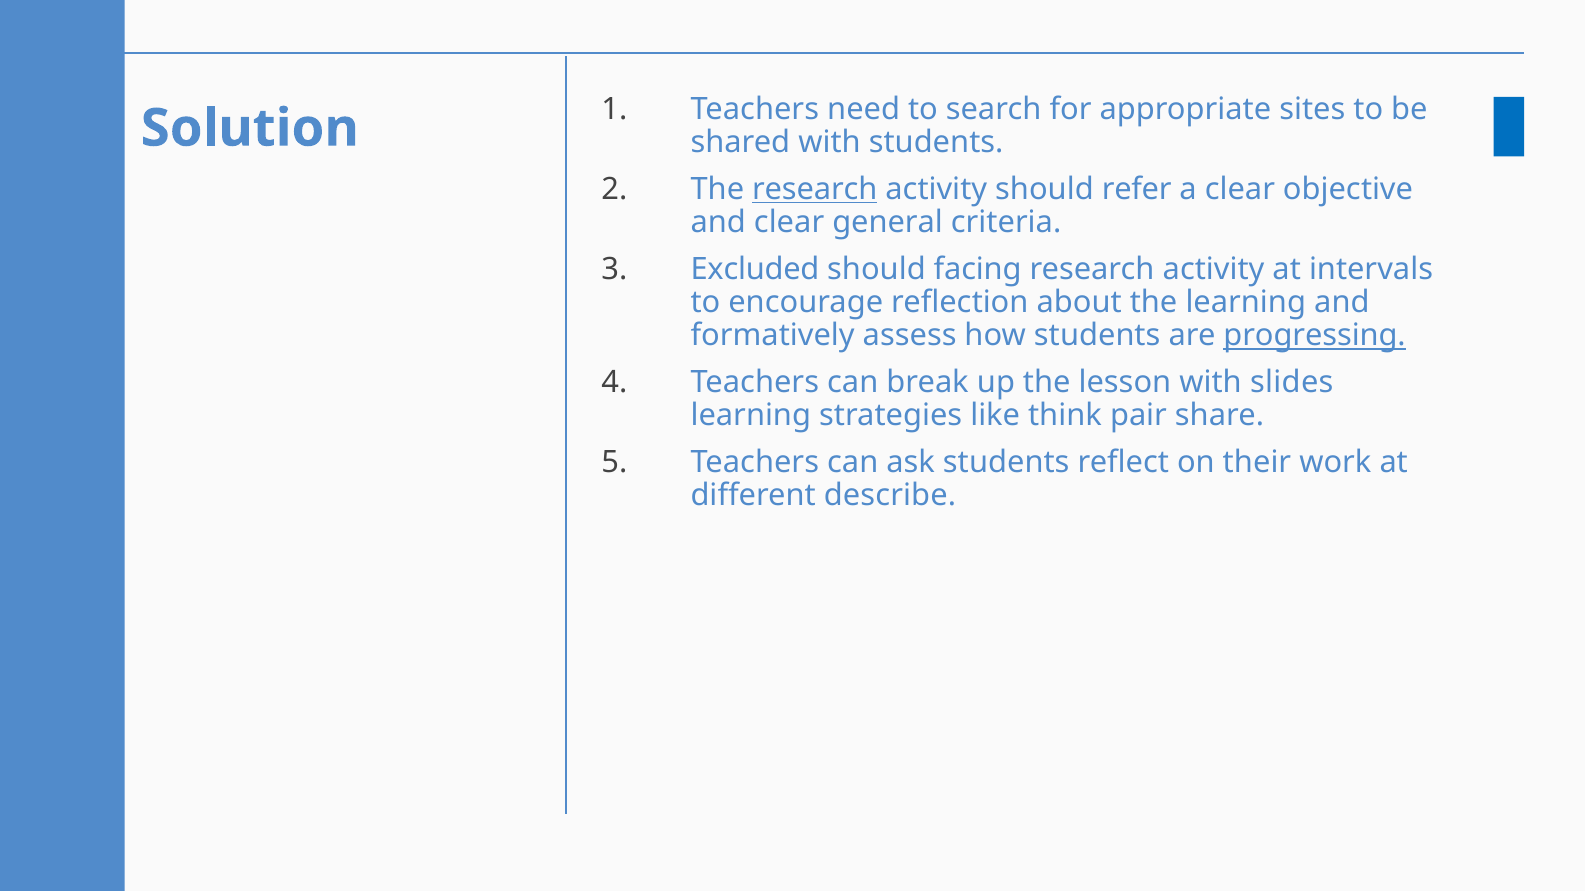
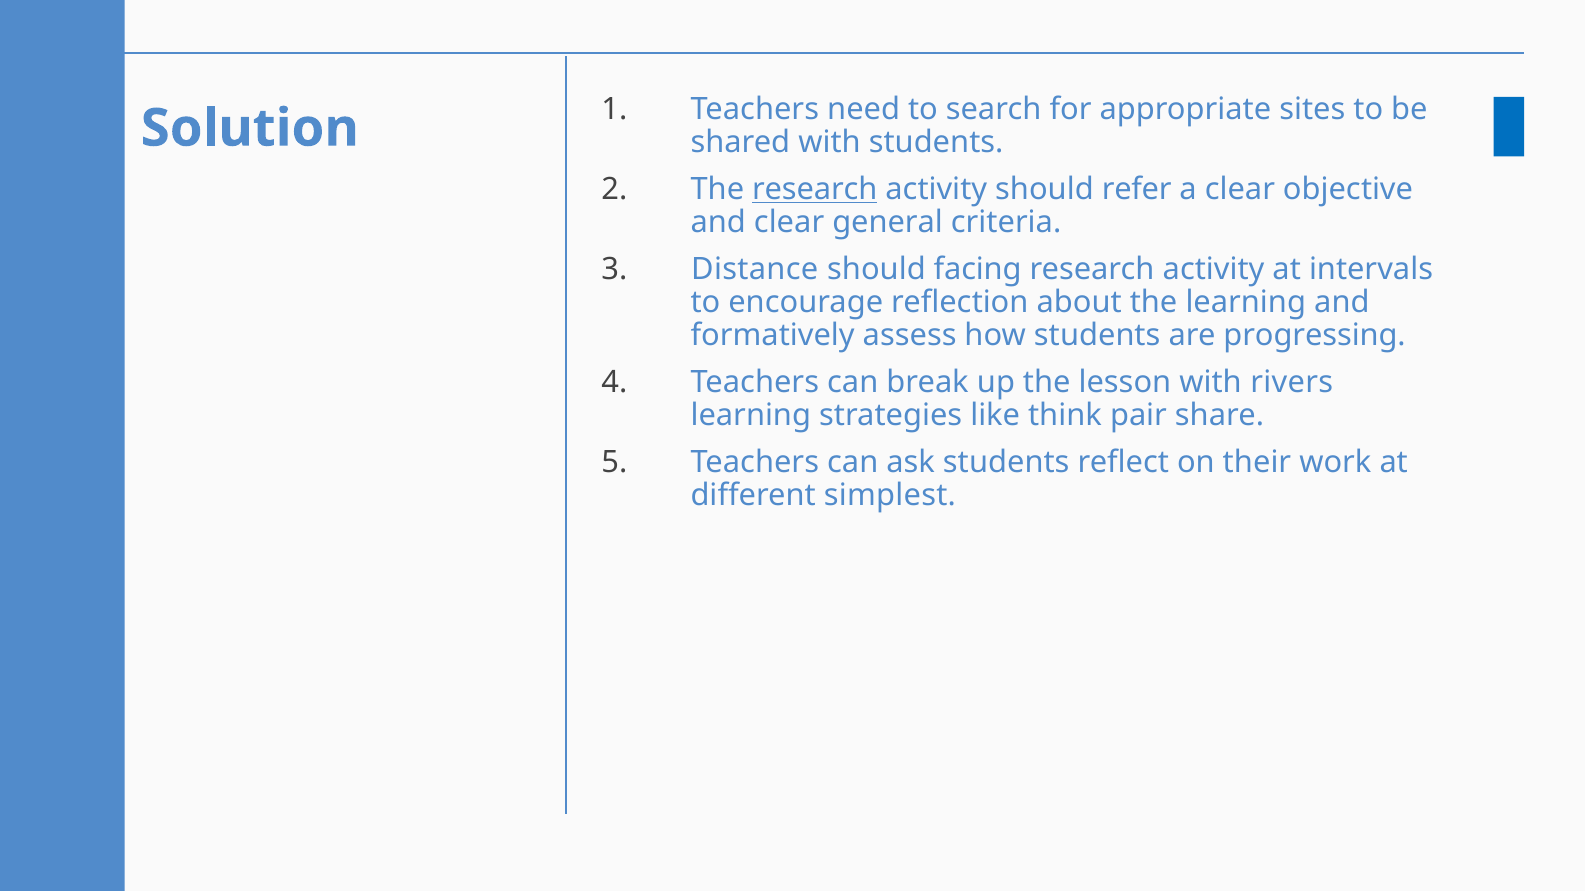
Excluded: Excluded -> Distance
progressing underline: present -> none
slides: slides -> rivers
describe: describe -> simplest
